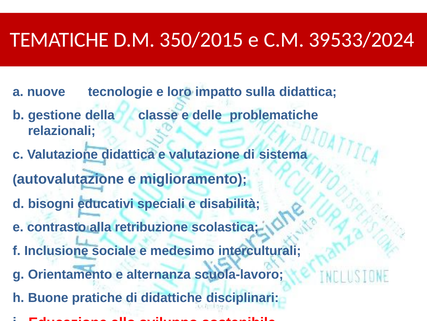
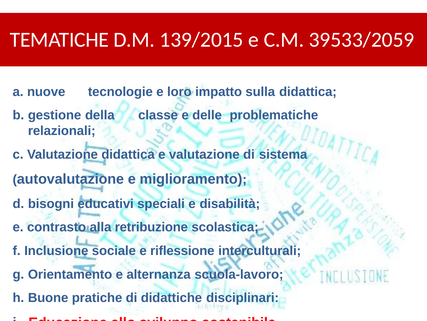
350/2015: 350/2015 -> 139/2015
39533/2024: 39533/2024 -> 39533/2059
medesimo: medesimo -> riflessione
